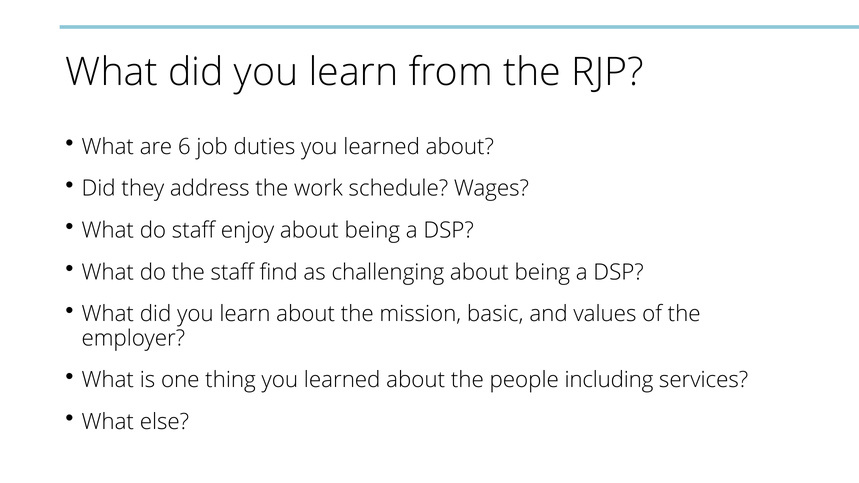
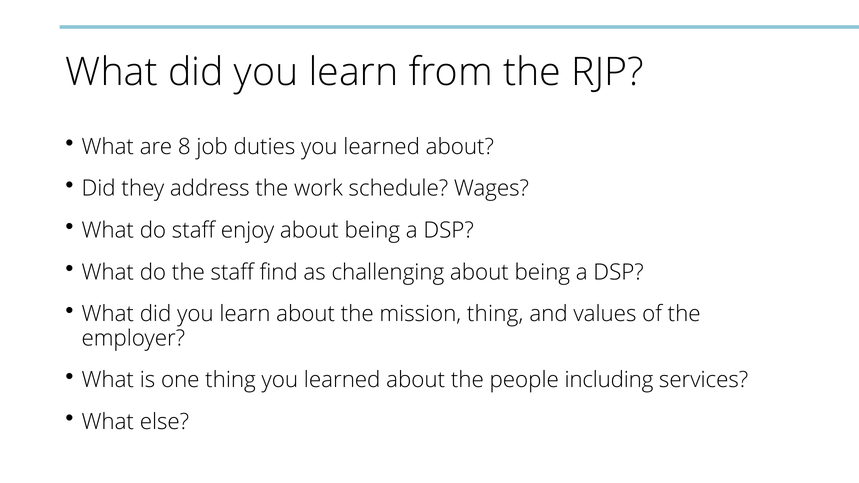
6: 6 -> 8
mission basic: basic -> thing
